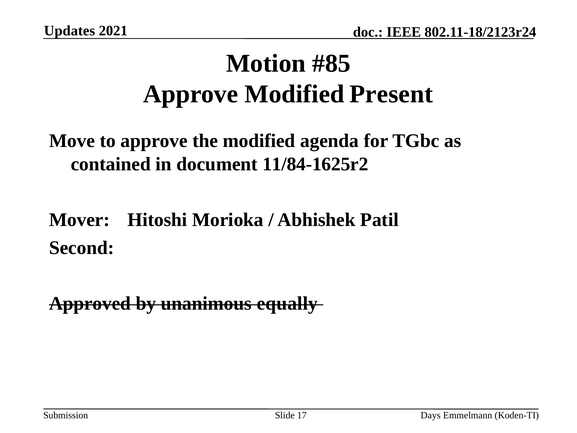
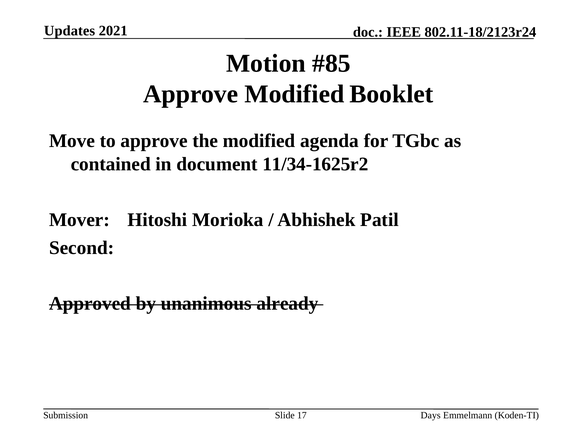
Present: Present -> Booklet
11/84-1625r2: 11/84-1625r2 -> 11/34-1625r2
equally: equally -> already
